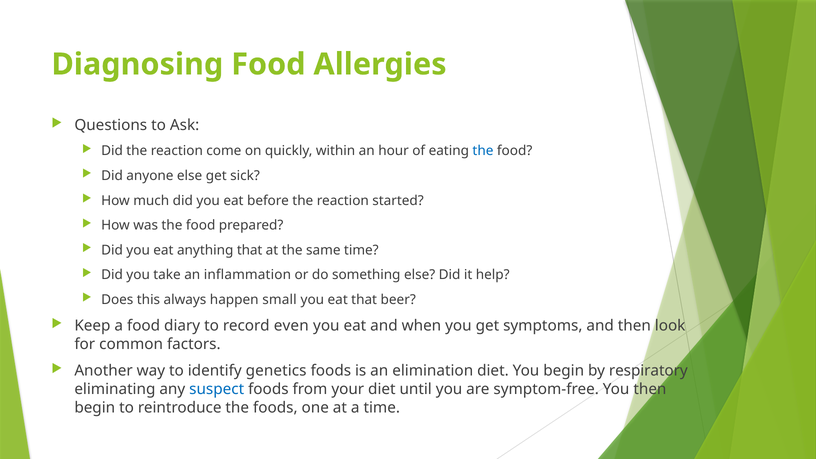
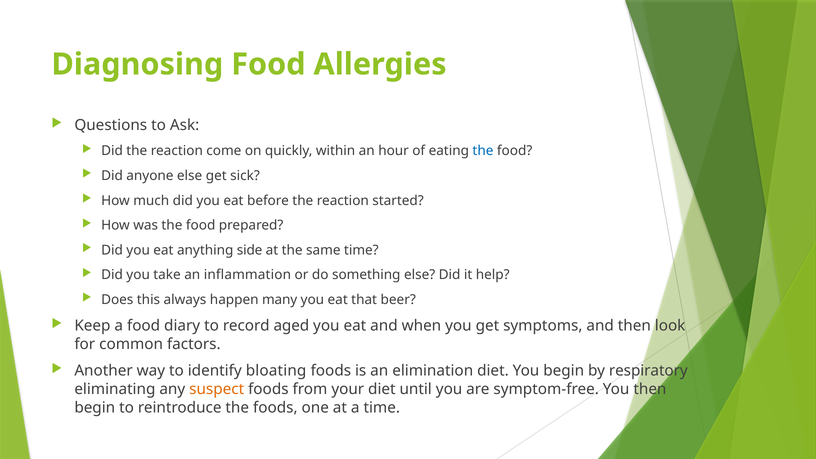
anything that: that -> side
small: small -> many
even: even -> aged
genetics: genetics -> bloating
suspect colour: blue -> orange
